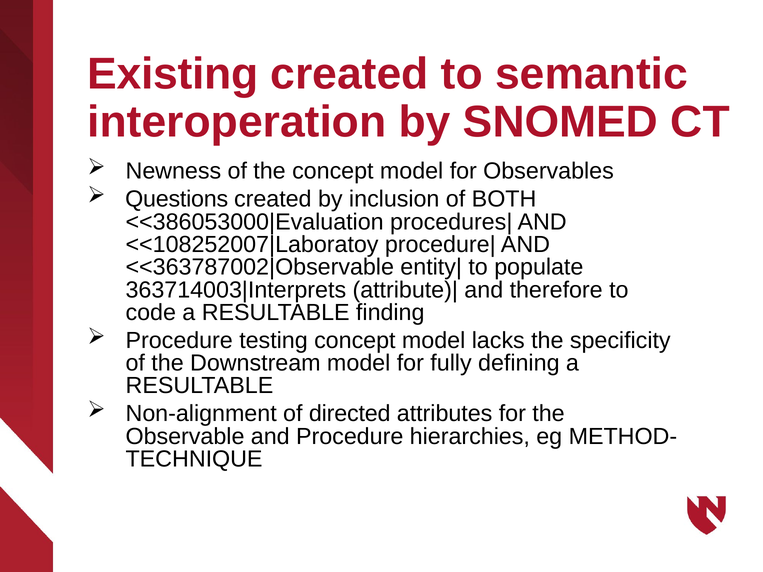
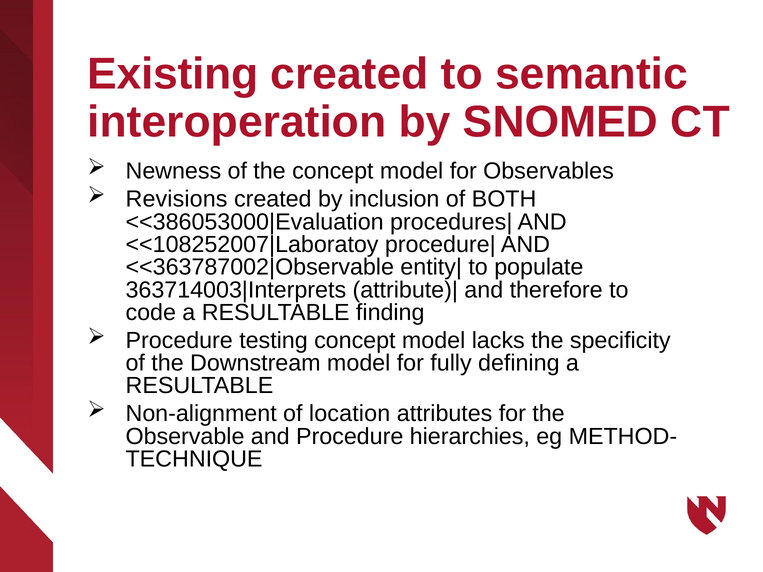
Questions: Questions -> Revisions
directed: directed -> location
